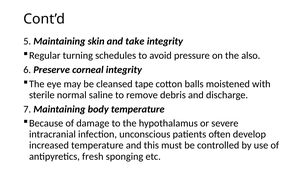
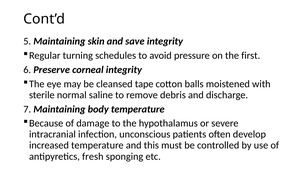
take: take -> save
also: also -> first
